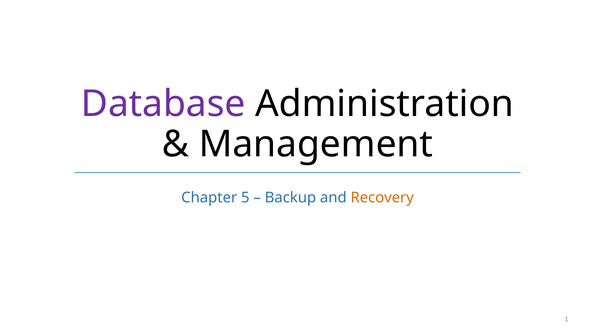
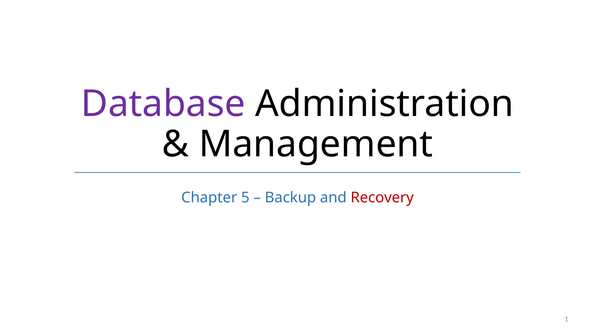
Recovery colour: orange -> red
